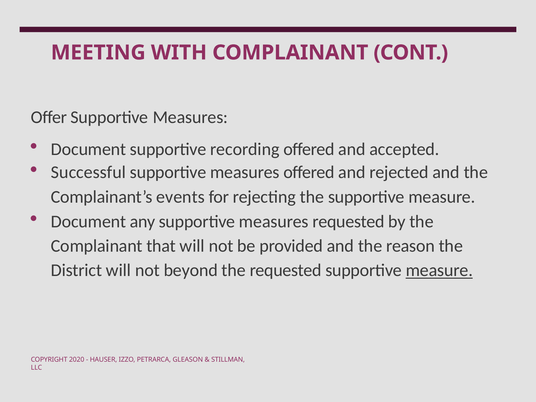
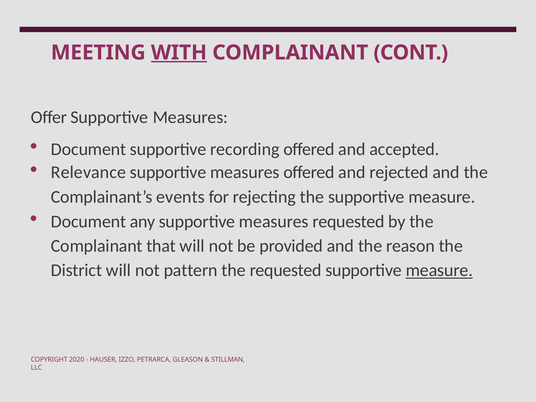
WITH underline: none -> present
Successful: Successful -> Relevance
beyond: beyond -> pattern
